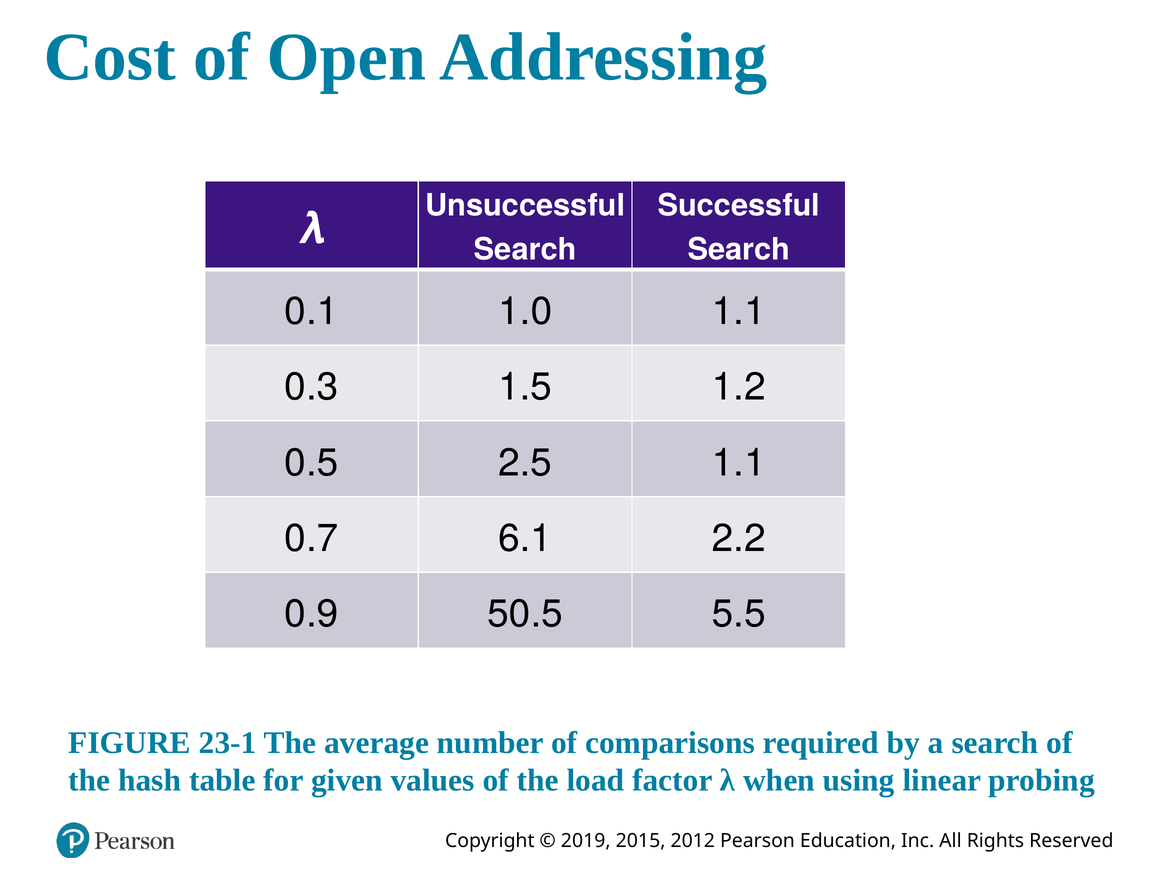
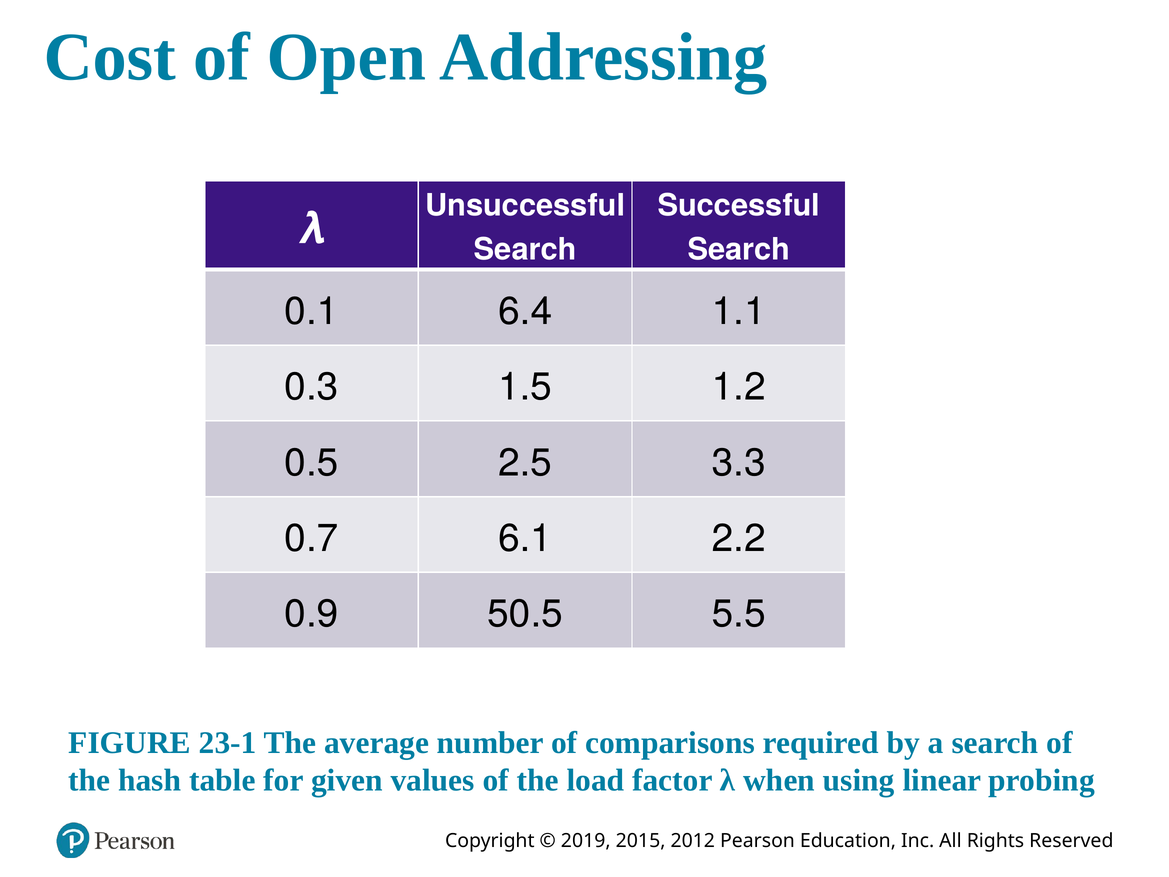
1.0: 1.0 -> 6.4
2.5 1.1: 1.1 -> 3.3
